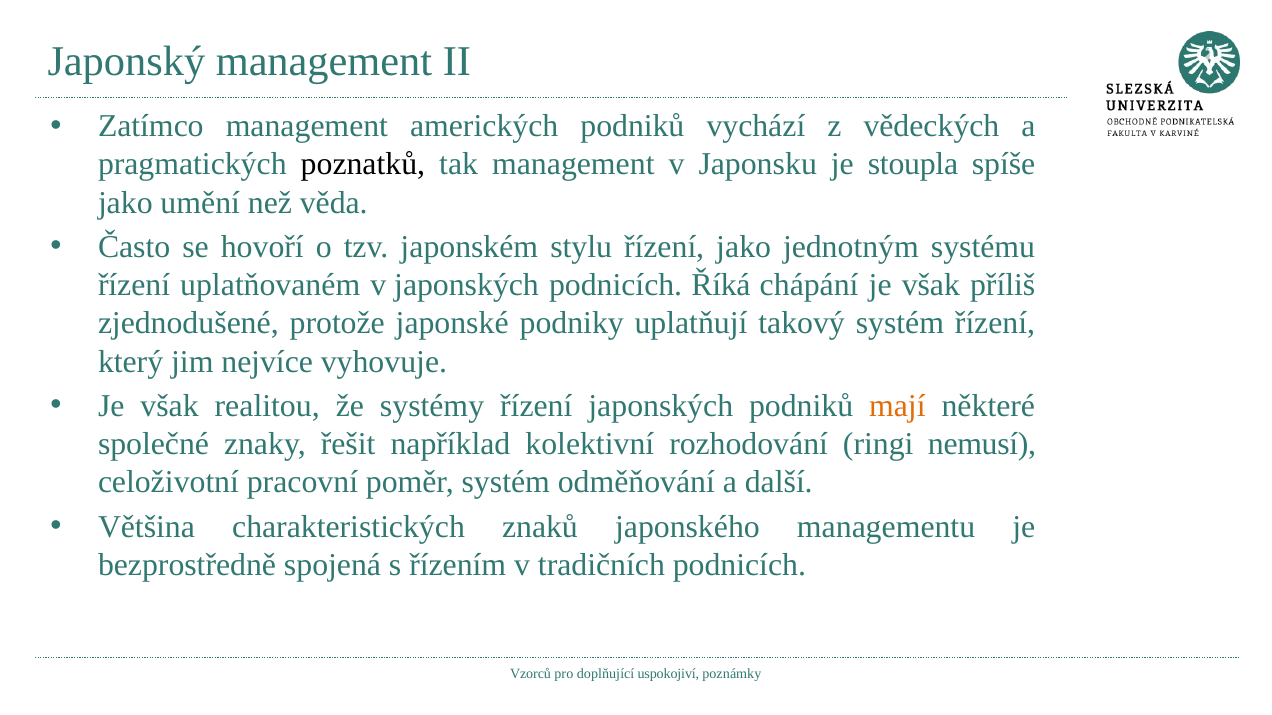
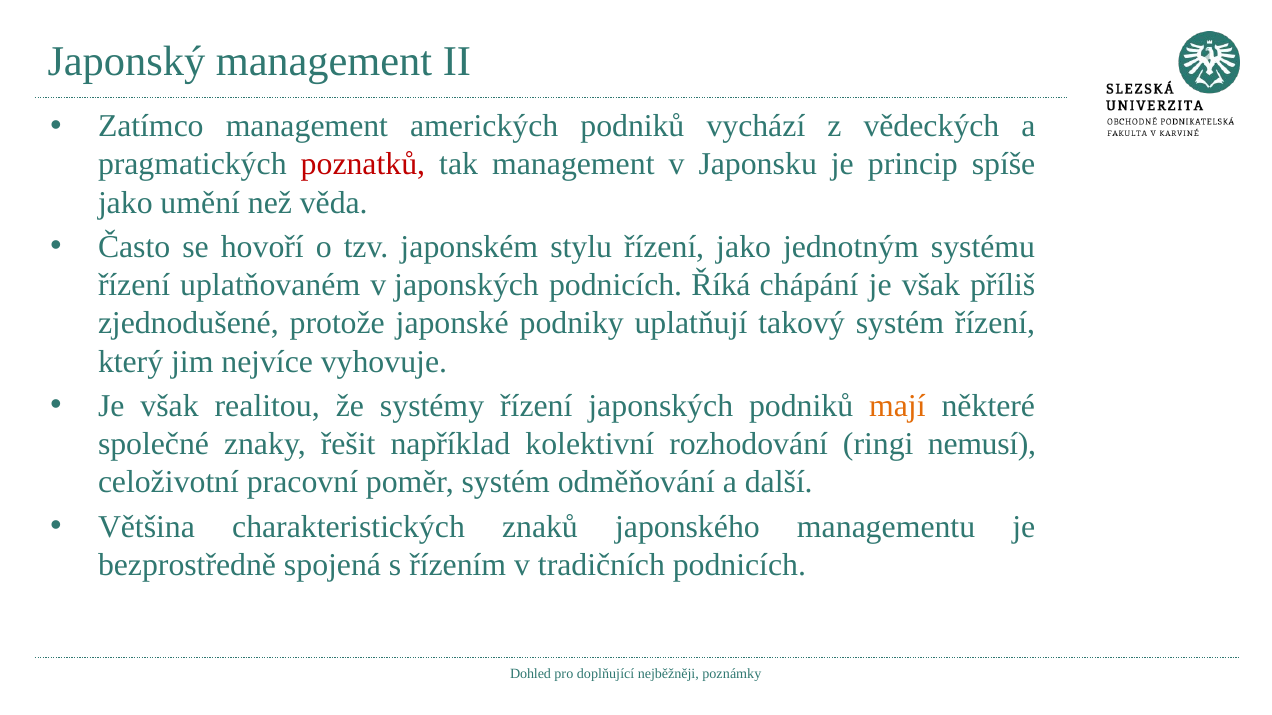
poznatků colour: black -> red
stoupla: stoupla -> princip
Vzorců: Vzorců -> Dohled
uspokojiví: uspokojiví -> nejběžněji
